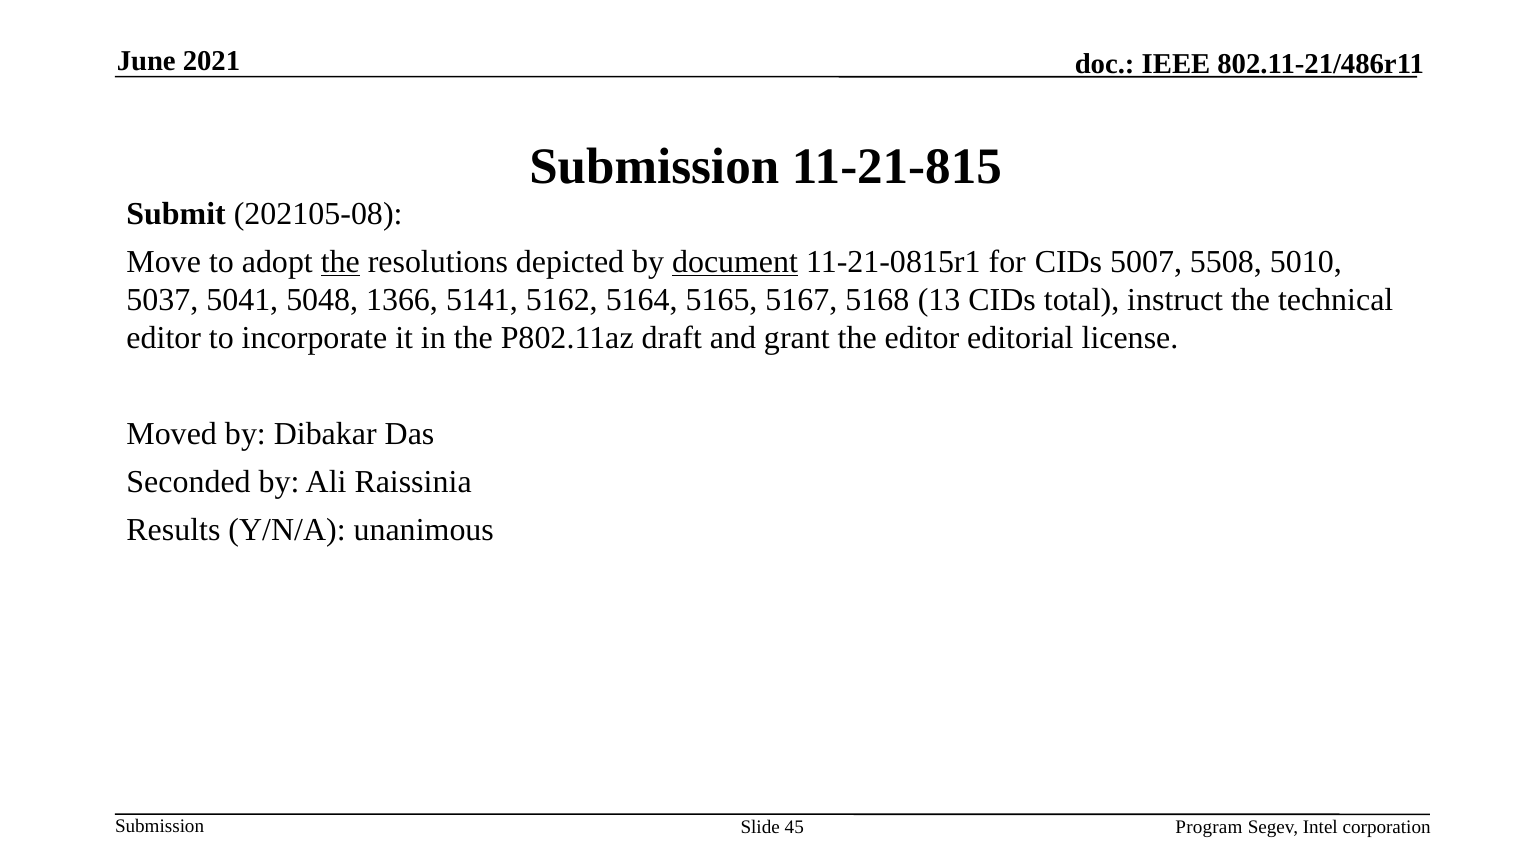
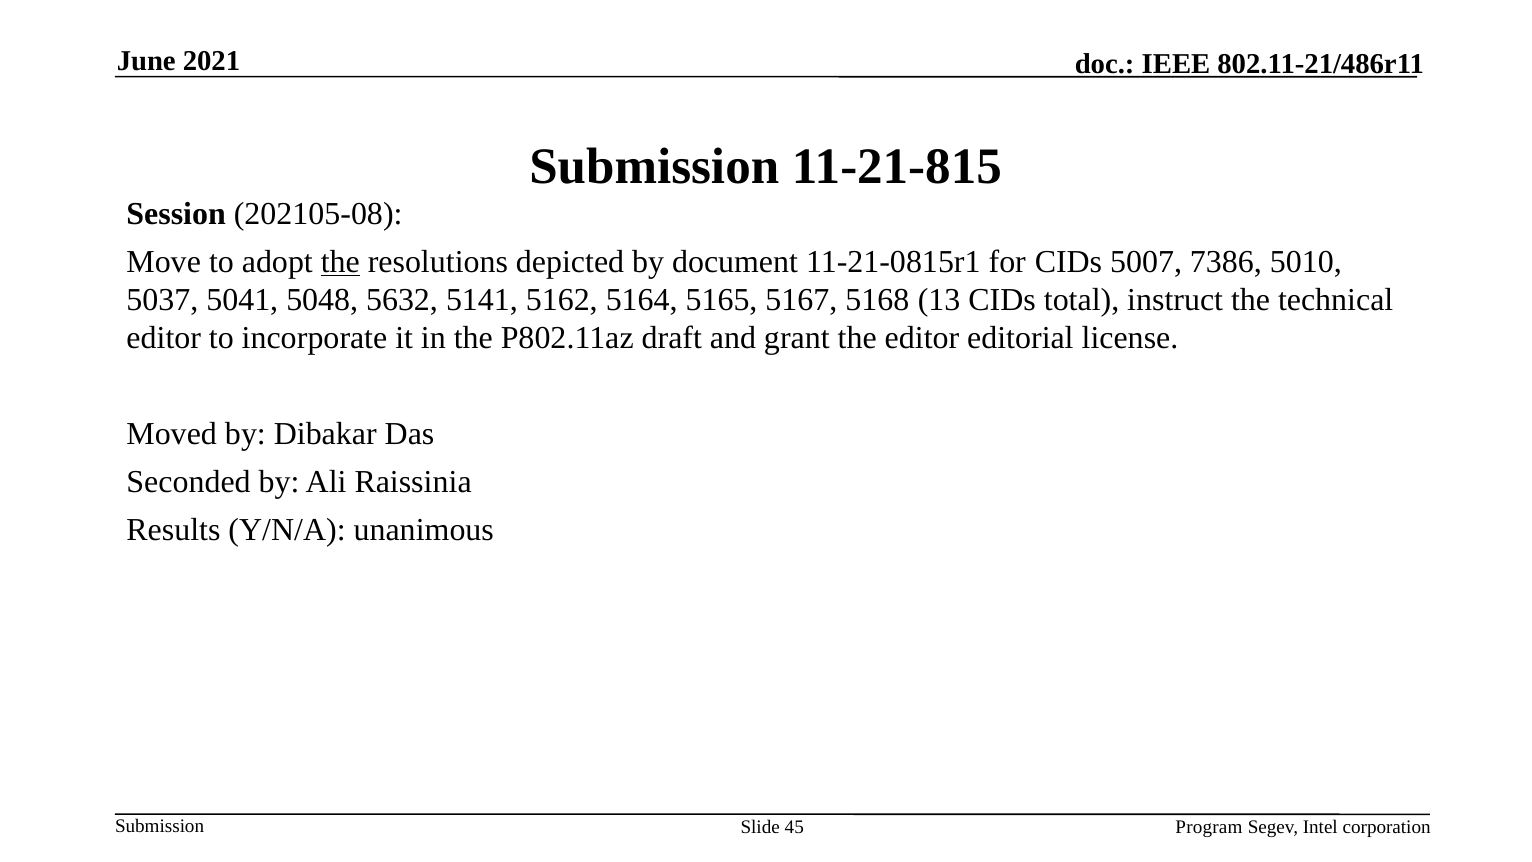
Submit: Submit -> Session
document underline: present -> none
5508: 5508 -> 7386
1366: 1366 -> 5632
